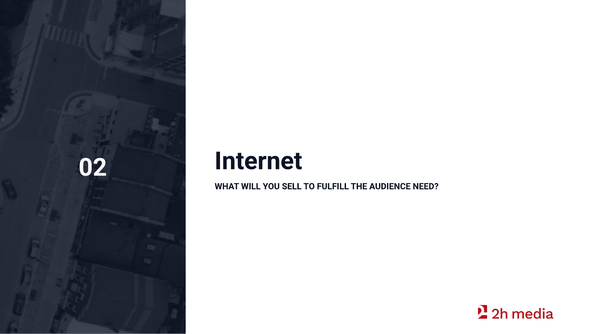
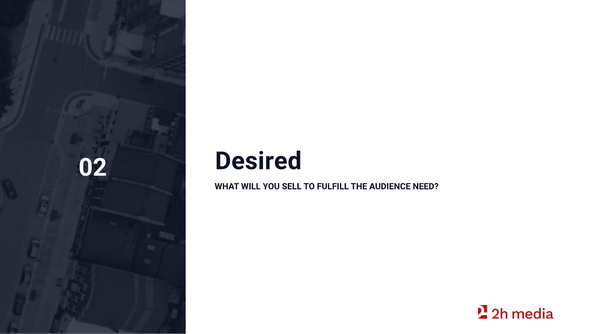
Internet: Internet -> Desired
